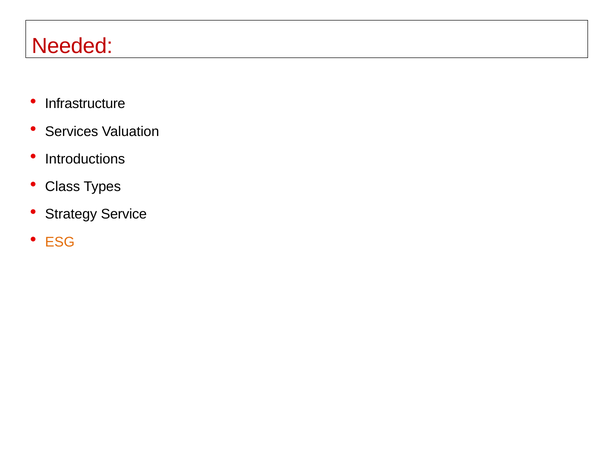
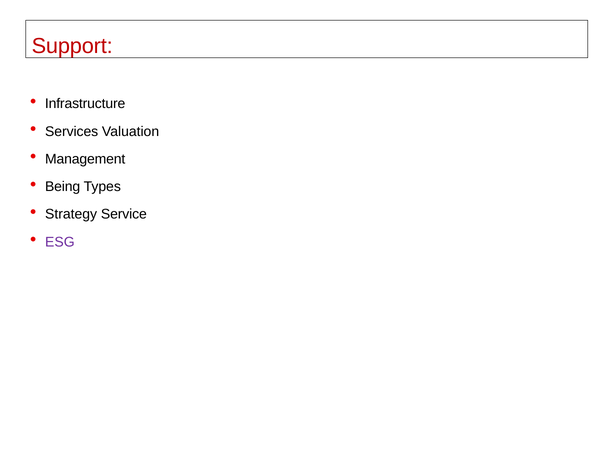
Needed: Needed -> Support
Introductions: Introductions -> Management
Class: Class -> Being
ESG colour: orange -> purple
